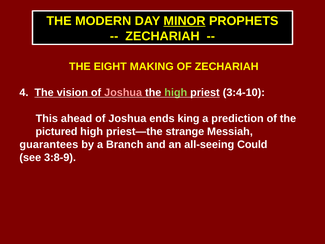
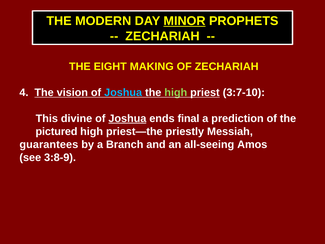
Joshua at (123, 92) colour: pink -> light blue
3:4-10: 3:4-10 -> 3:7-10
ahead: ahead -> divine
Joshua at (127, 118) underline: none -> present
king: king -> final
strange: strange -> priestly
Could: Could -> Amos
